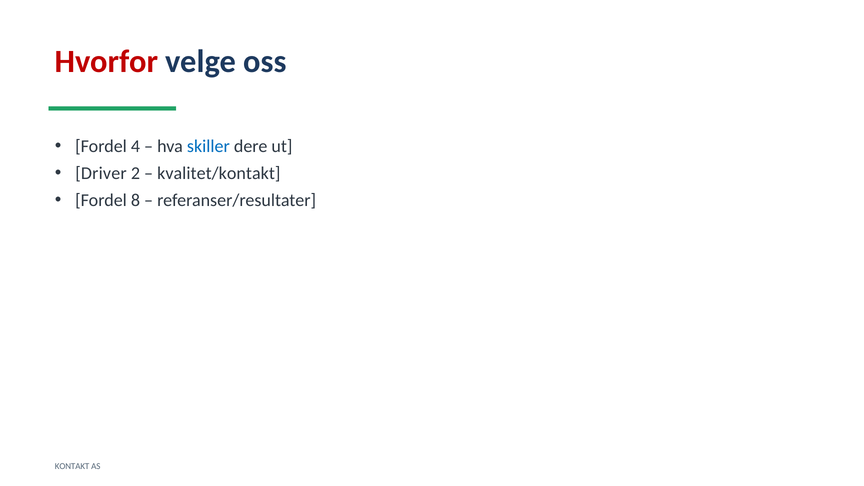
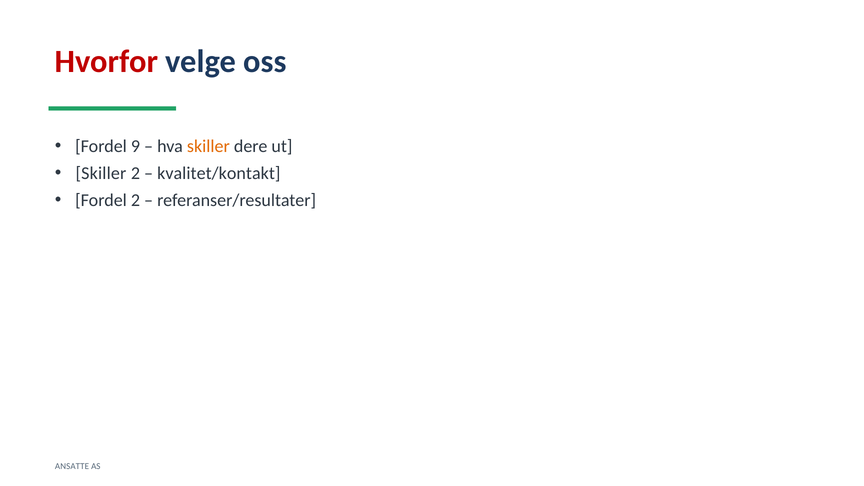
4: 4 -> 9
skiller at (208, 146) colour: blue -> orange
Driver at (101, 173): Driver -> Skiller
Fordel 8: 8 -> 2
KONTAKT: KONTAKT -> ANSATTE
